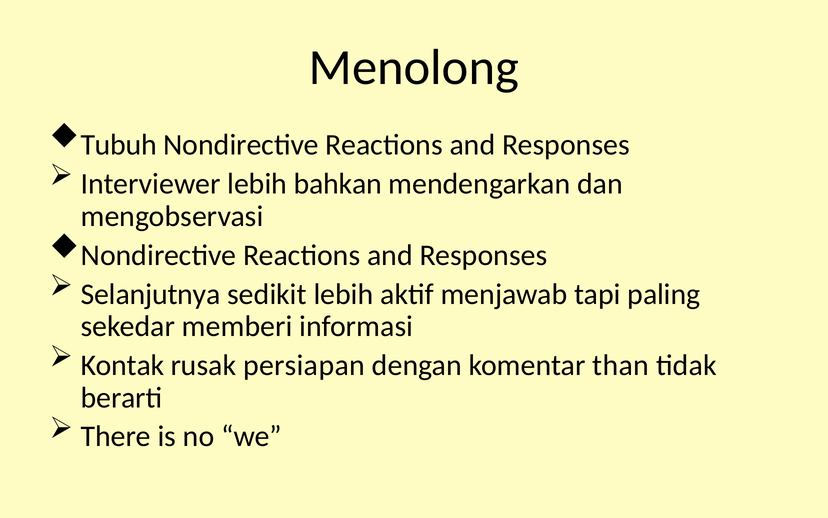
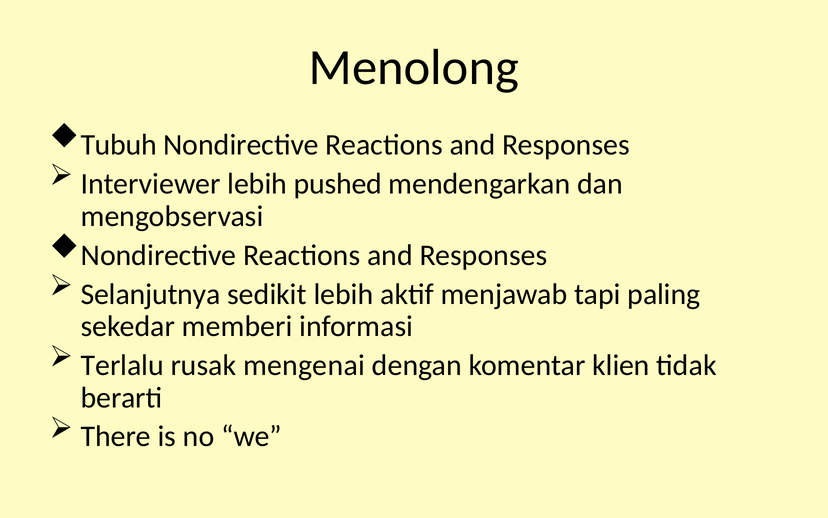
bahkan: bahkan -> pushed
Kontak: Kontak -> Terlalu
persiapan: persiapan -> mengenai
than: than -> klien
